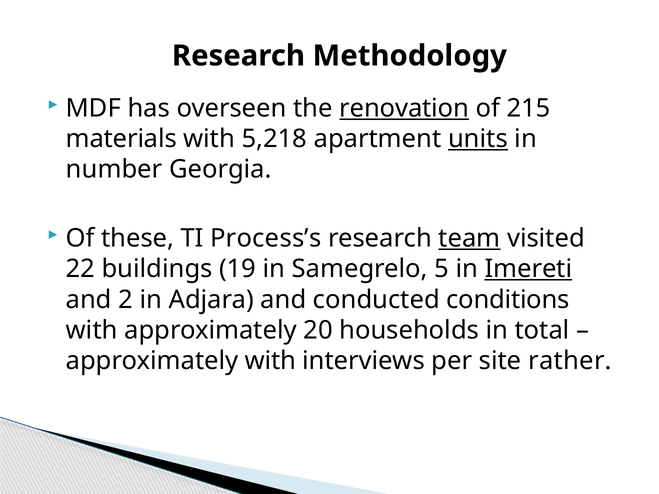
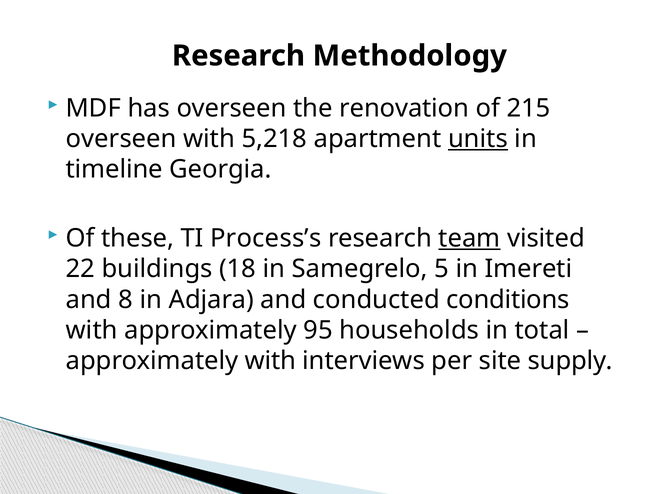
renovation underline: present -> none
materials at (121, 139): materials -> overseen
number: number -> timeline
19: 19 -> 18
Imereti underline: present -> none
2: 2 -> 8
20: 20 -> 95
rather: rather -> supply
